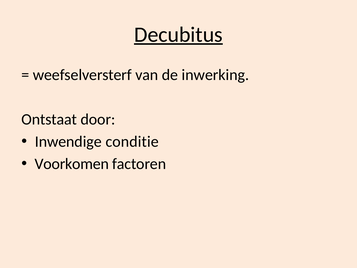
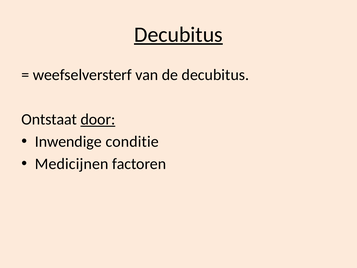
de inwerking: inwerking -> decubitus
door underline: none -> present
Voorkomen: Voorkomen -> Medicijnen
